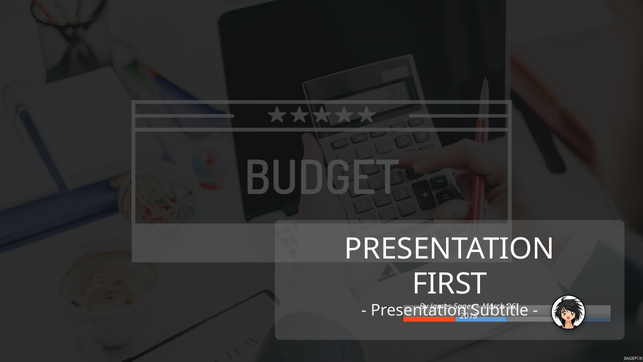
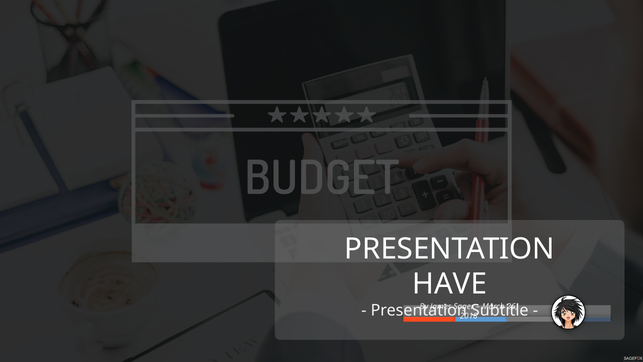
FIRST: FIRST -> HAVE
